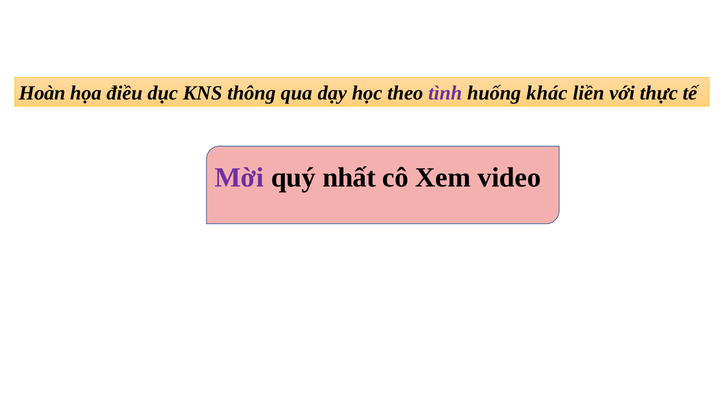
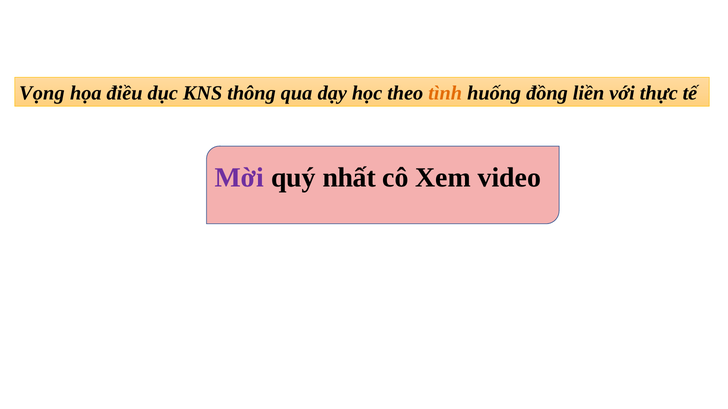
Hoàn: Hoàn -> Vọng
tình colour: purple -> orange
khác: khác -> đồng
